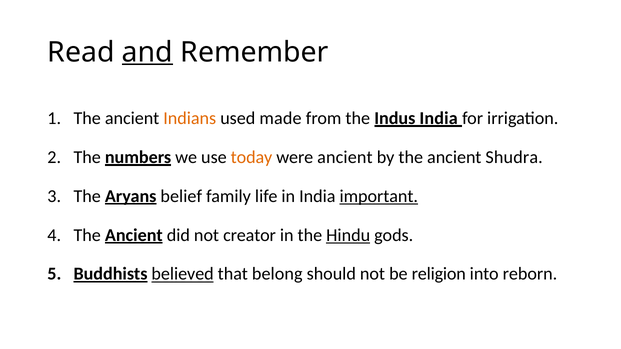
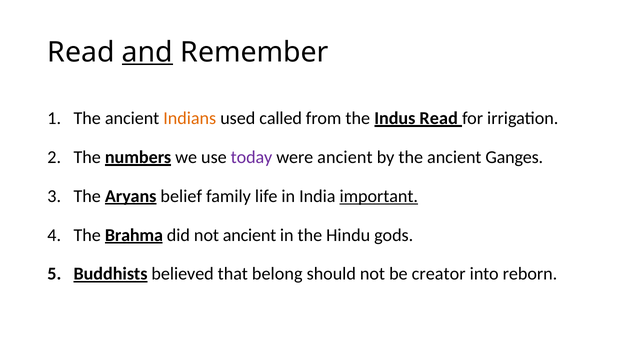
made: made -> called
Indus India: India -> Read
today colour: orange -> purple
Shudra: Shudra -> Ganges
Ancient at (134, 235): Ancient -> Brahma
not creator: creator -> ancient
Hindu underline: present -> none
believed underline: present -> none
religion: religion -> creator
